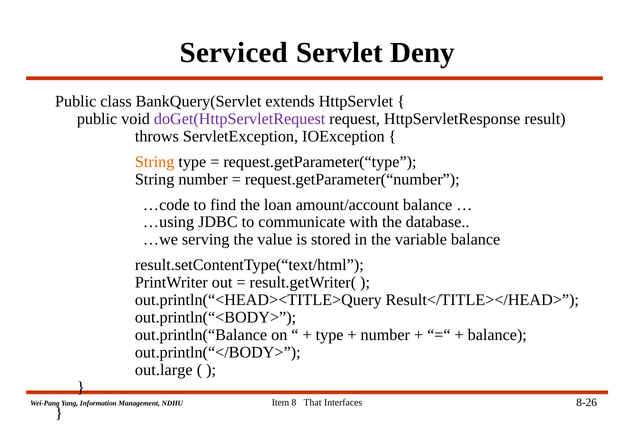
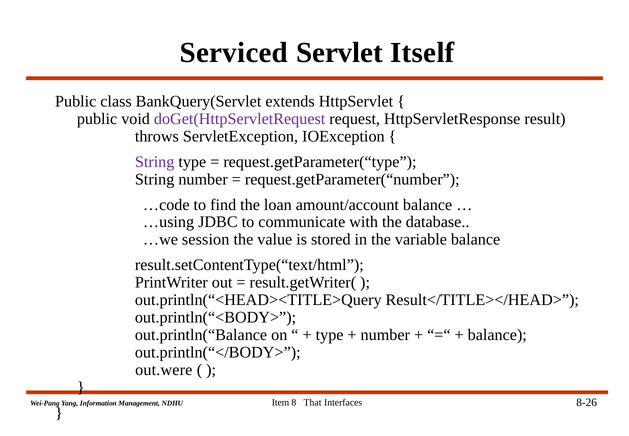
Deny: Deny -> Itself
String at (155, 162) colour: orange -> purple
serving: serving -> session
out.large: out.large -> out.were
